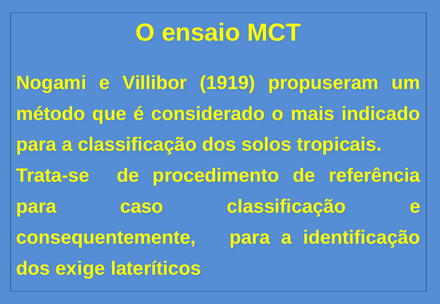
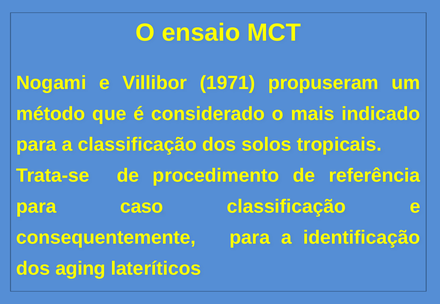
1919: 1919 -> 1971
exige: exige -> aging
